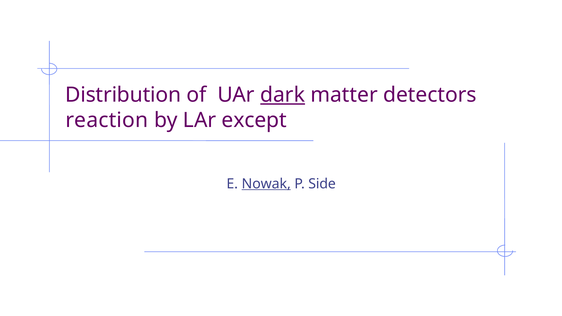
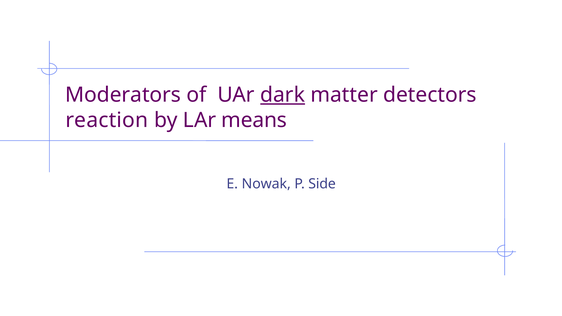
Distribution: Distribution -> Moderators
except: except -> means
Nowak underline: present -> none
